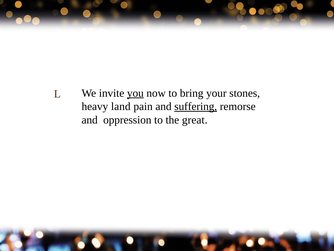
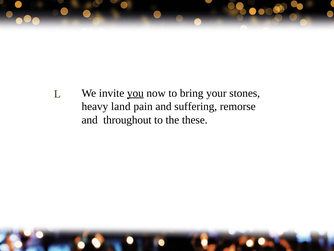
suffering underline: present -> none
oppression: oppression -> throughout
great: great -> these
